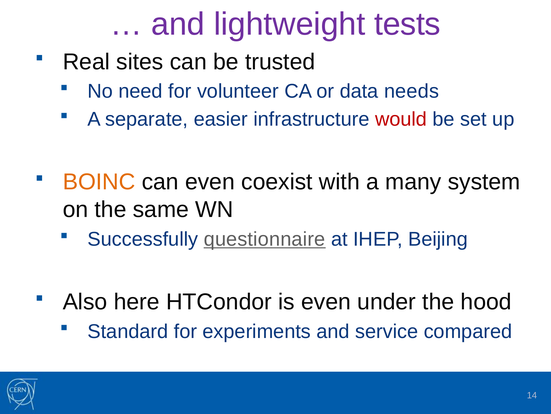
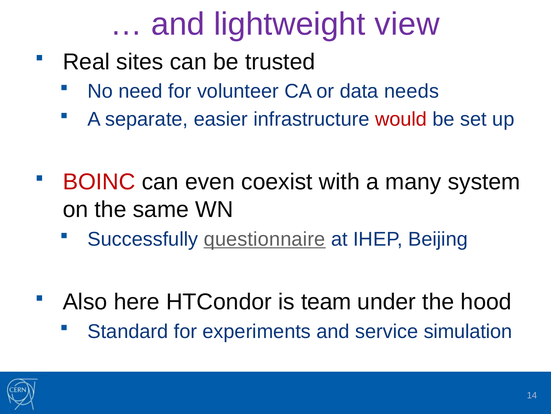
tests: tests -> view
BOINC colour: orange -> red
is even: even -> team
compared: compared -> simulation
